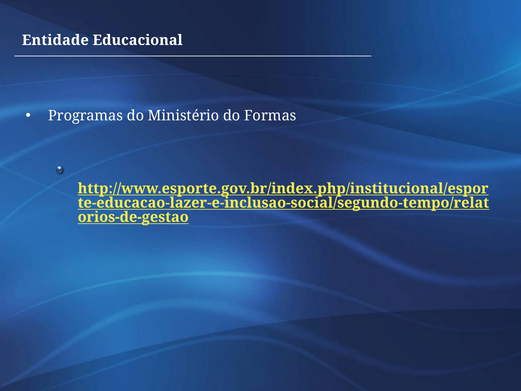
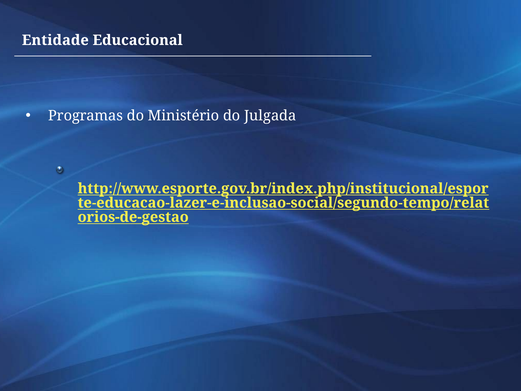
Formas: Formas -> Julgada
